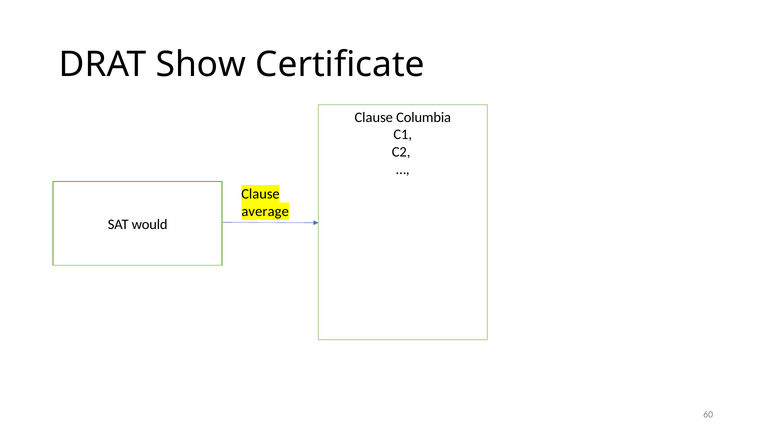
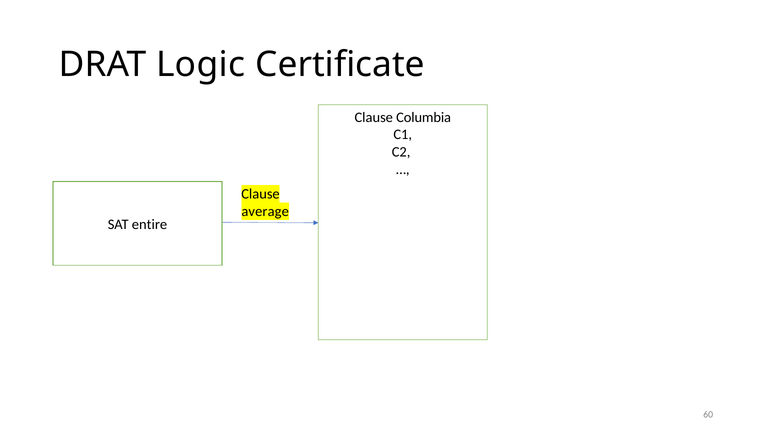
Show: Show -> Logic
would: would -> entire
